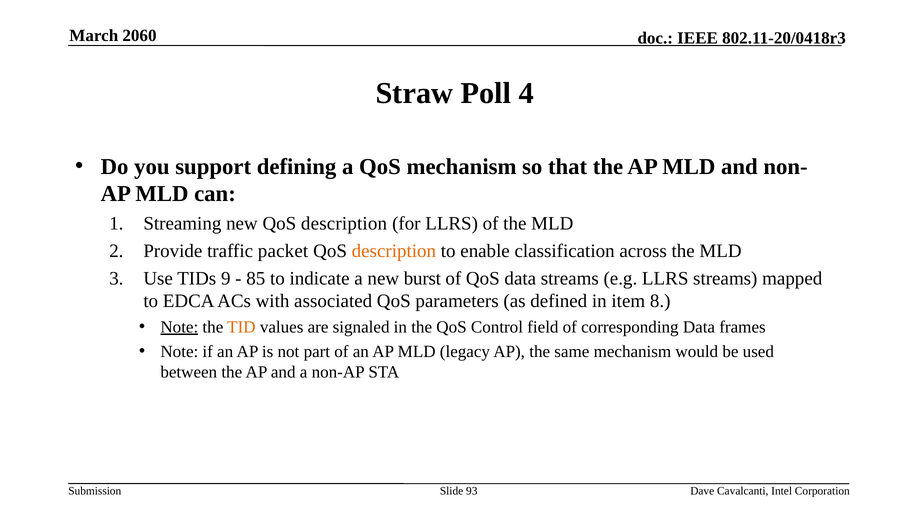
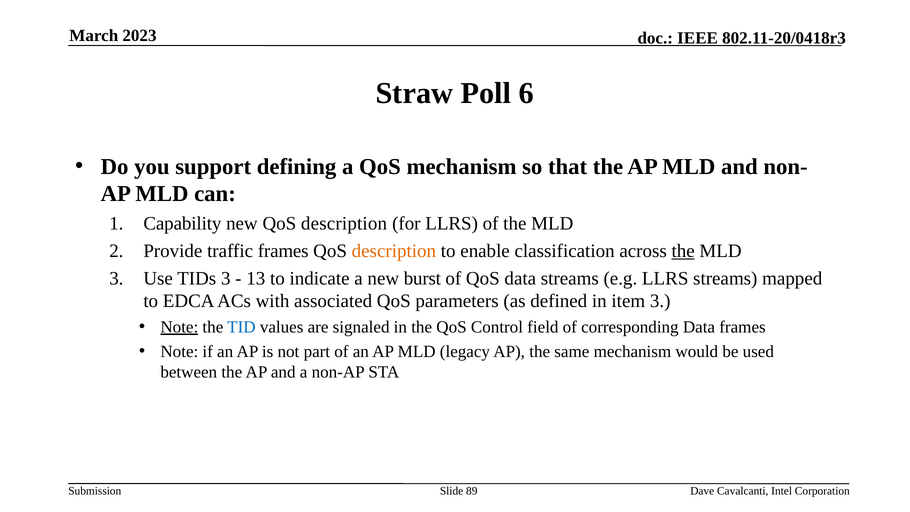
2060: 2060 -> 2023
4: 4 -> 6
Streaming: Streaming -> Capability
traffic packet: packet -> frames
the at (683, 251) underline: none -> present
TIDs 9: 9 -> 3
85: 85 -> 13
item 8: 8 -> 3
TID colour: orange -> blue
93: 93 -> 89
